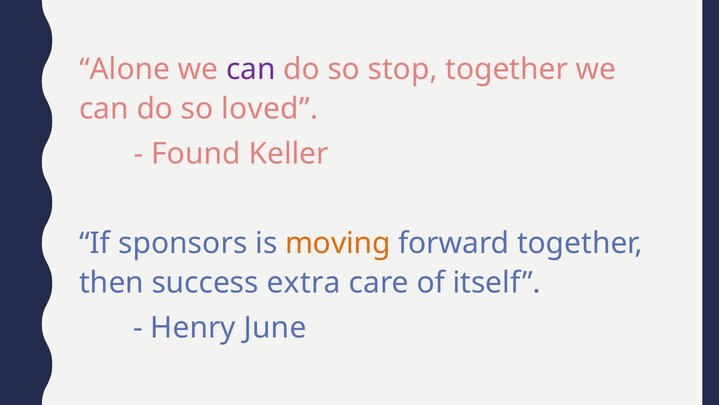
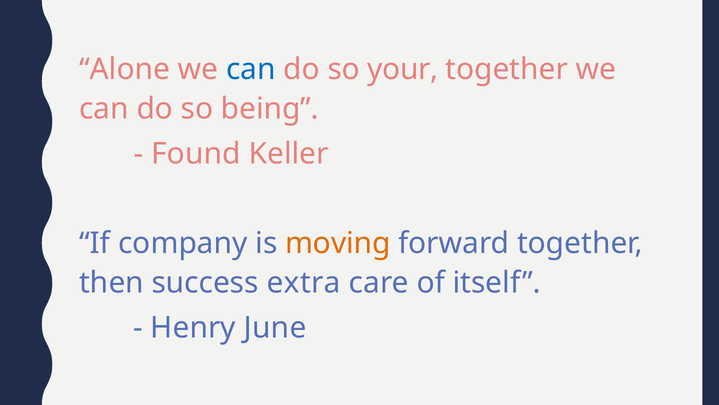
can at (251, 69) colour: purple -> blue
stop: stop -> your
loved: loved -> being
sponsors: sponsors -> company
